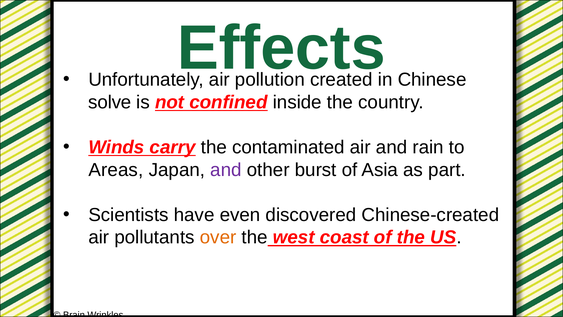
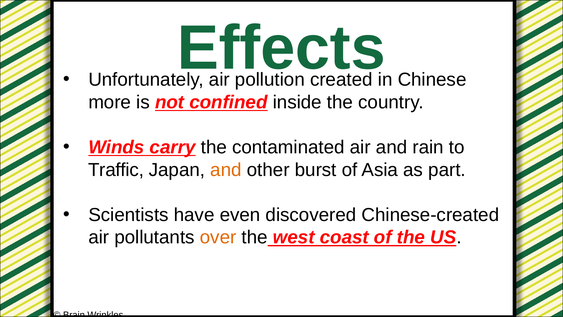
solve: solve -> more
Areas: Areas -> Traffic
and at (226, 170) colour: purple -> orange
